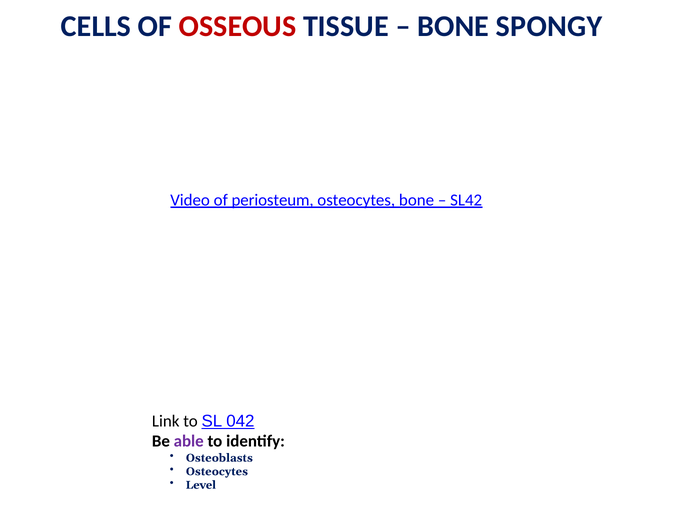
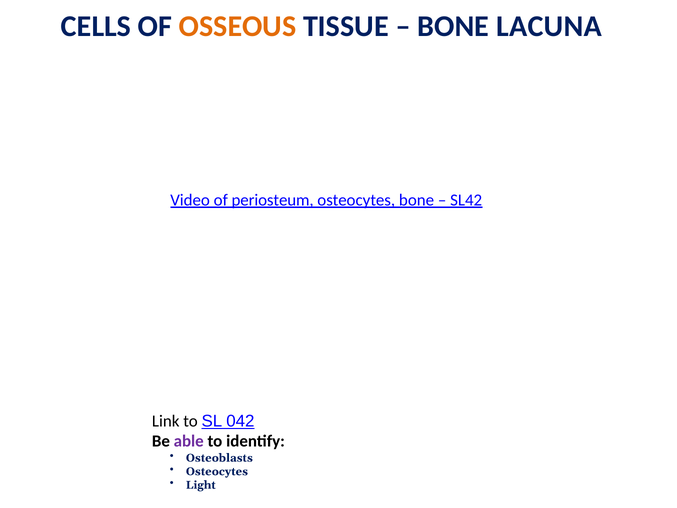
OSSEOUS colour: red -> orange
SPONGY: SPONGY -> LACUNA
Level: Level -> Light
